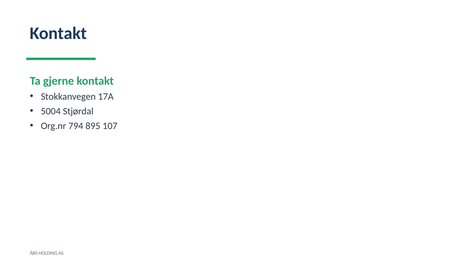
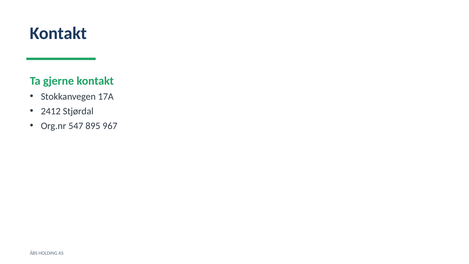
5004: 5004 -> 2412
794: 794 -> 547
107: 107 -> 967
